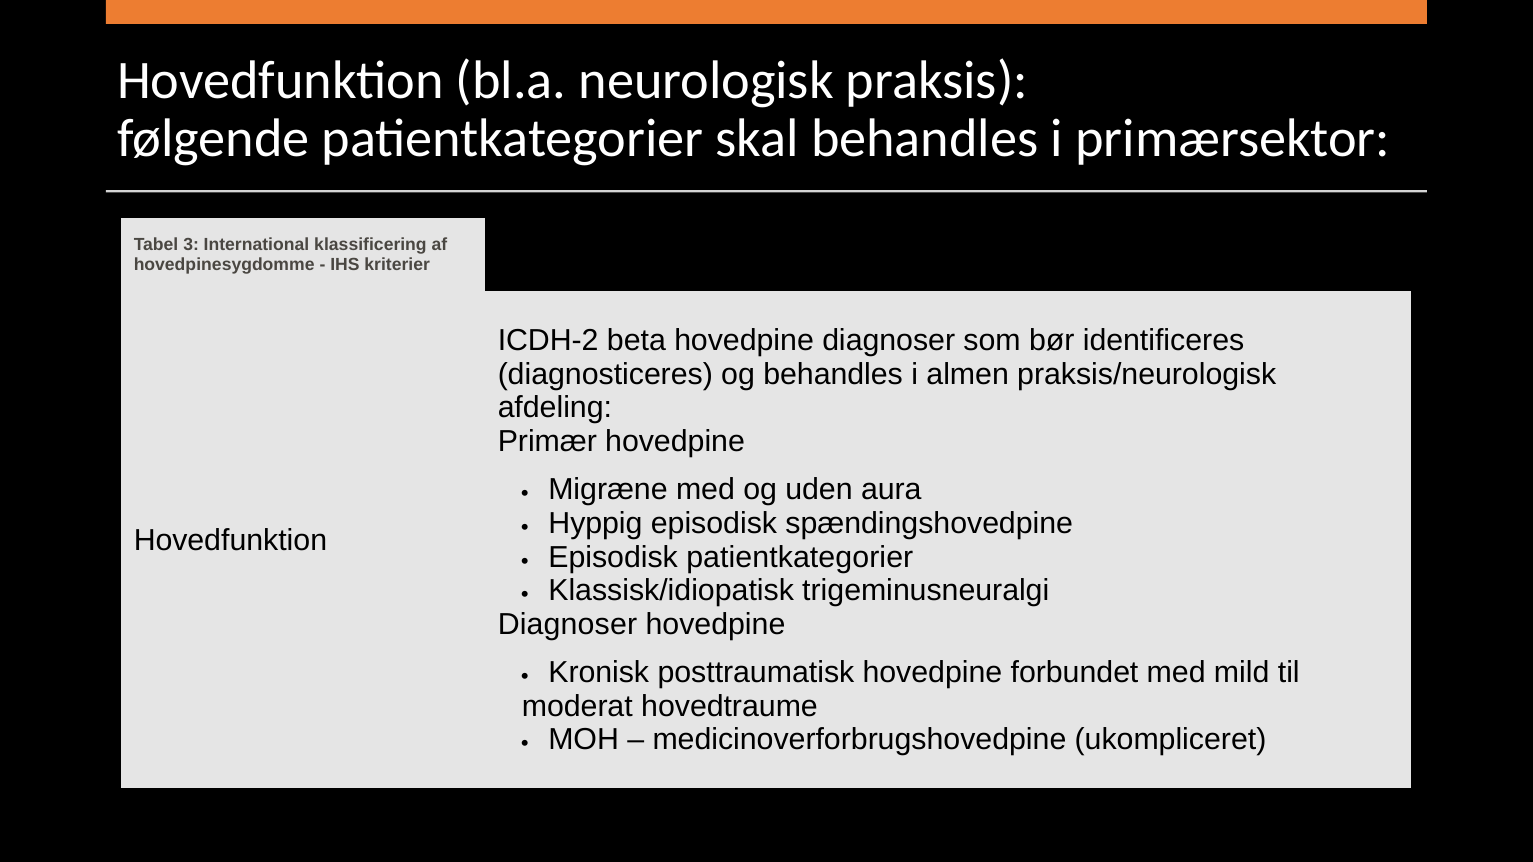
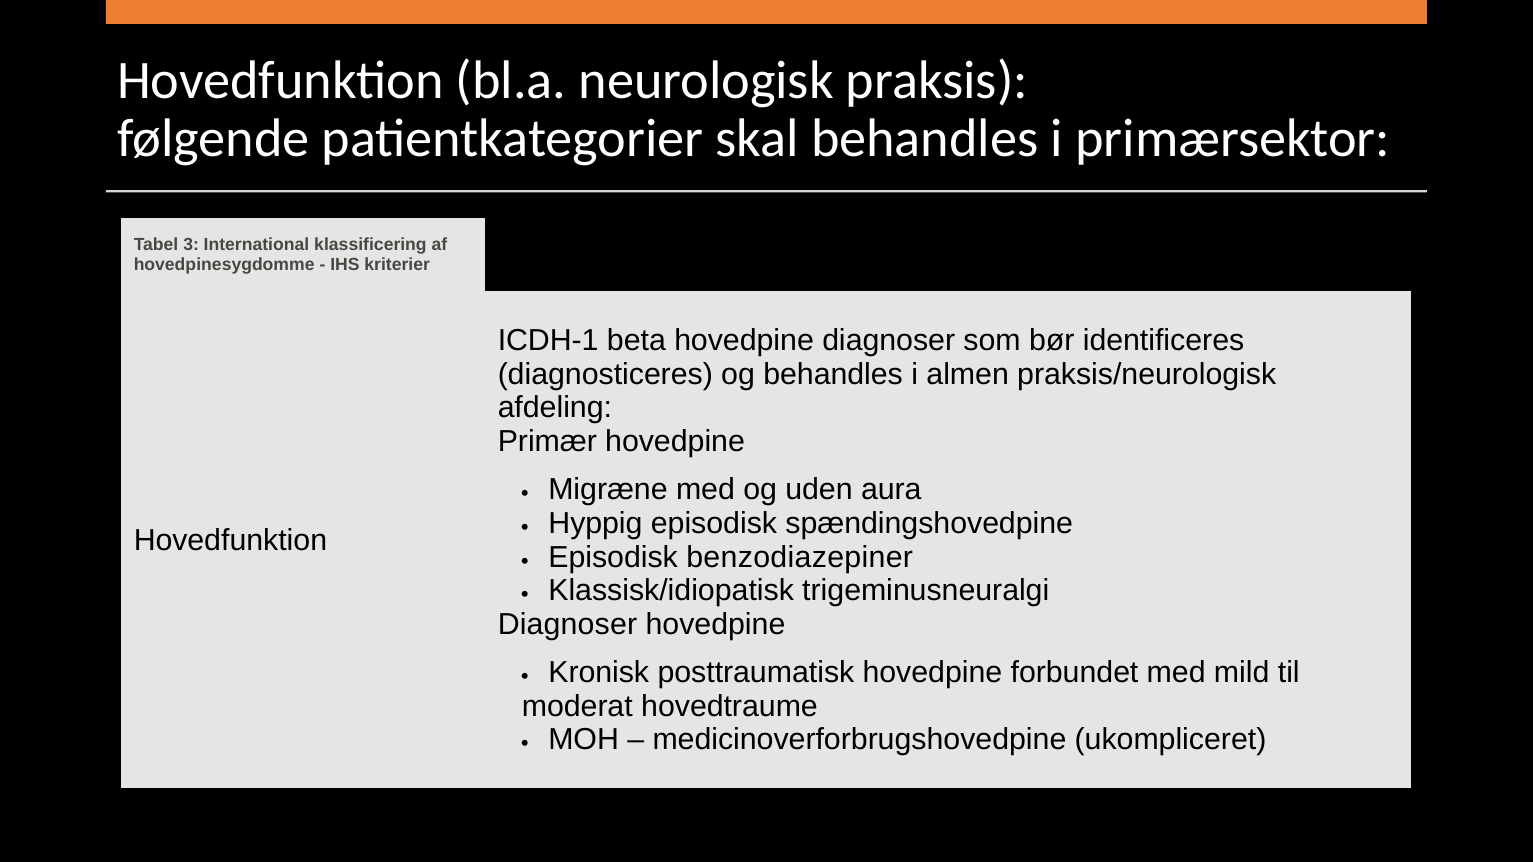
ICDH-2: ICDH-2 -> ICDH-1
Episodisk patientkategorier: patientkategorier -> benzodiazepiner
